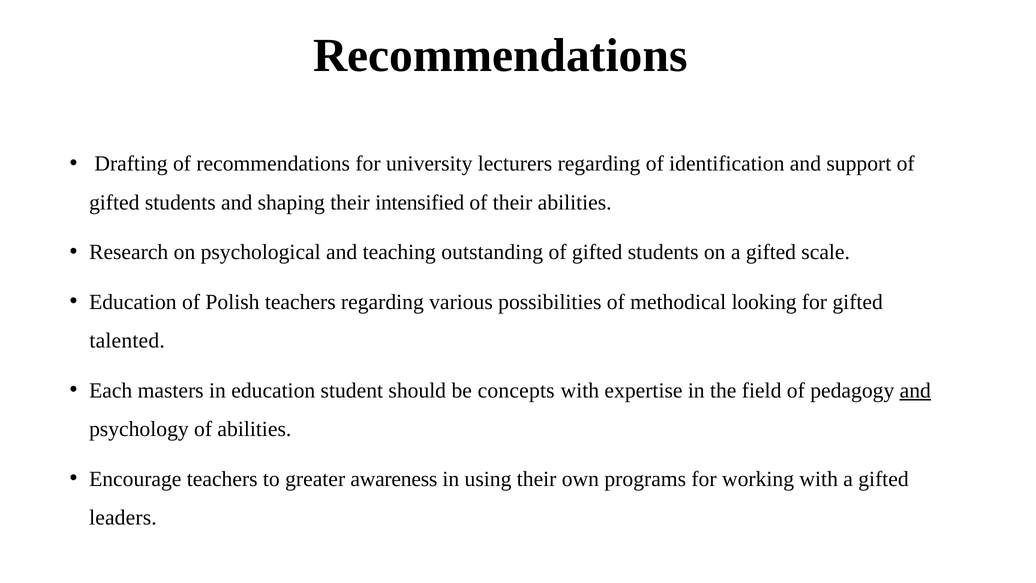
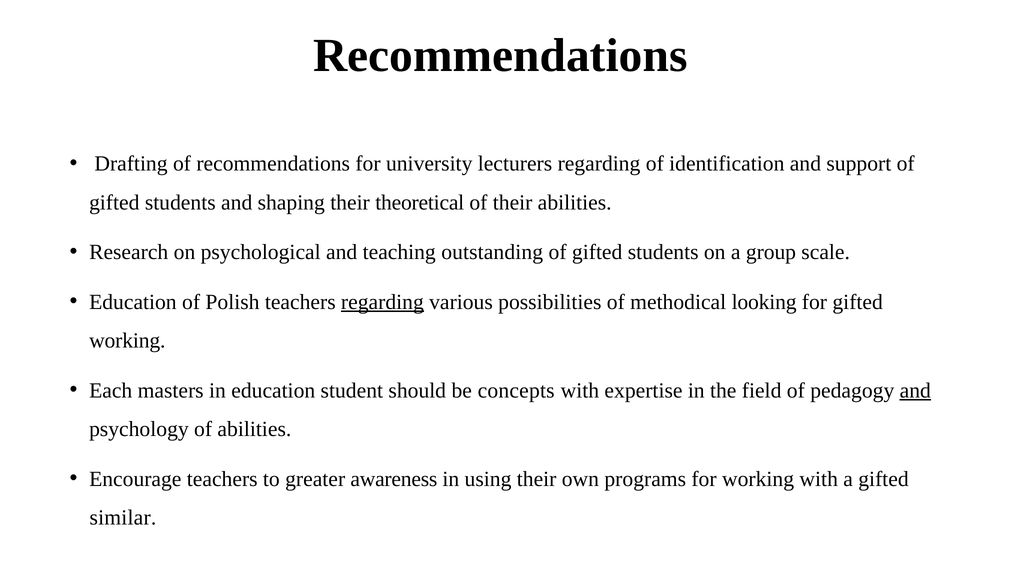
intensified: intensified -> theoretical
on a gifted: gifted -> group
regarding at (382, 302) underline: none -> present
talented at (127, 341): talented -> working
leaders: leaders -> similar
